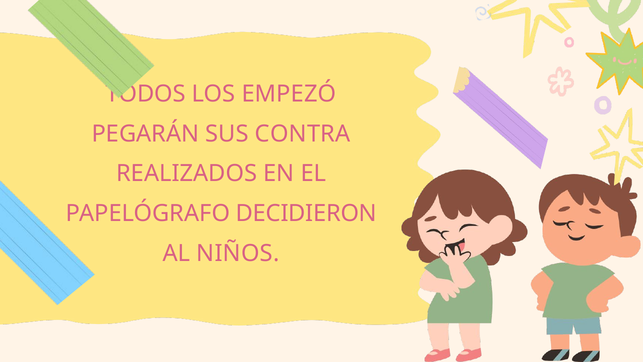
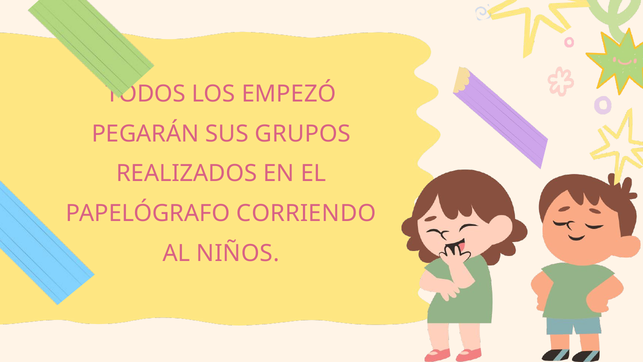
CONTRA: CONTRA -> GRUPOS
DECIDIERON: DECIDIERON -> CORRIENDO
